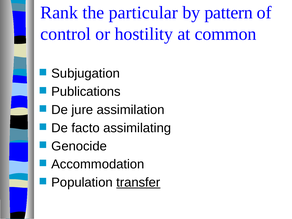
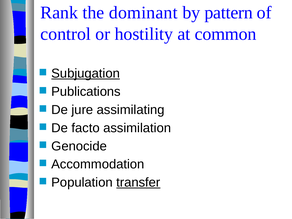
particular: particular -> dominant
Subjugation underline: none -> present
assimilation: assimilation -> assimilating
assimilating: assimilating -> assimilation
